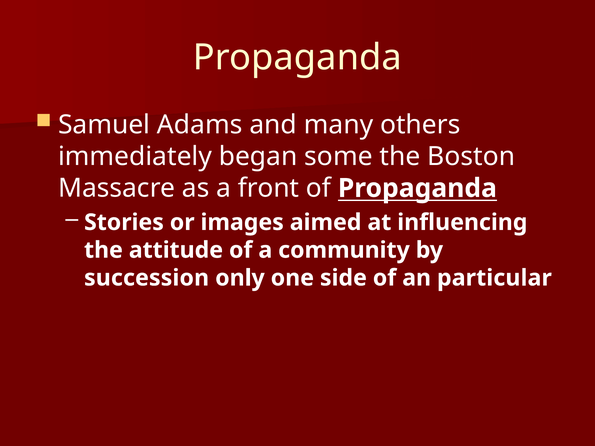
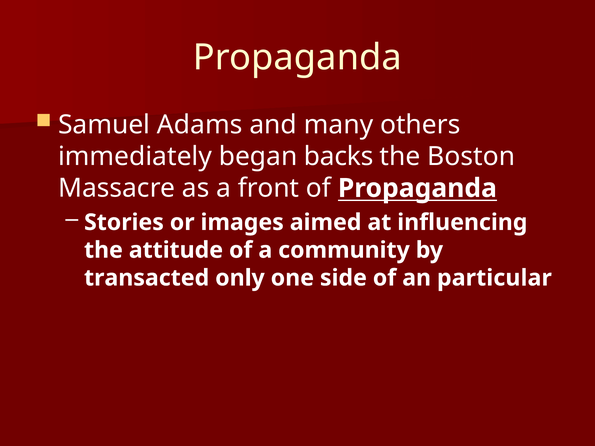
some: some -> backs
succession: succession -> transacted
